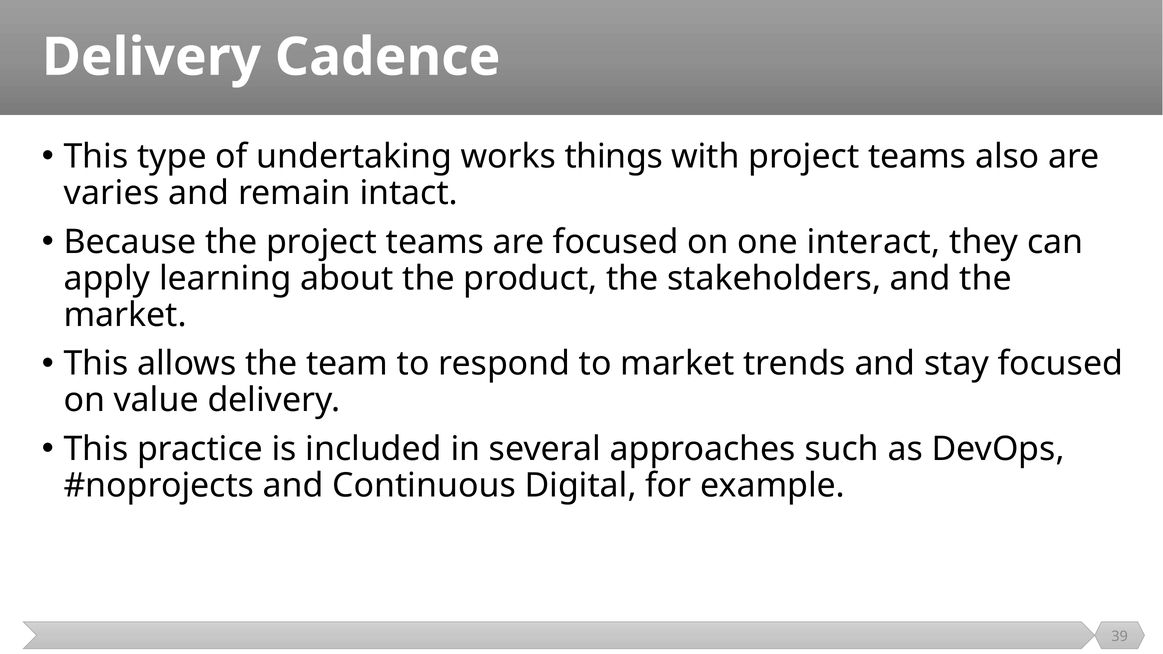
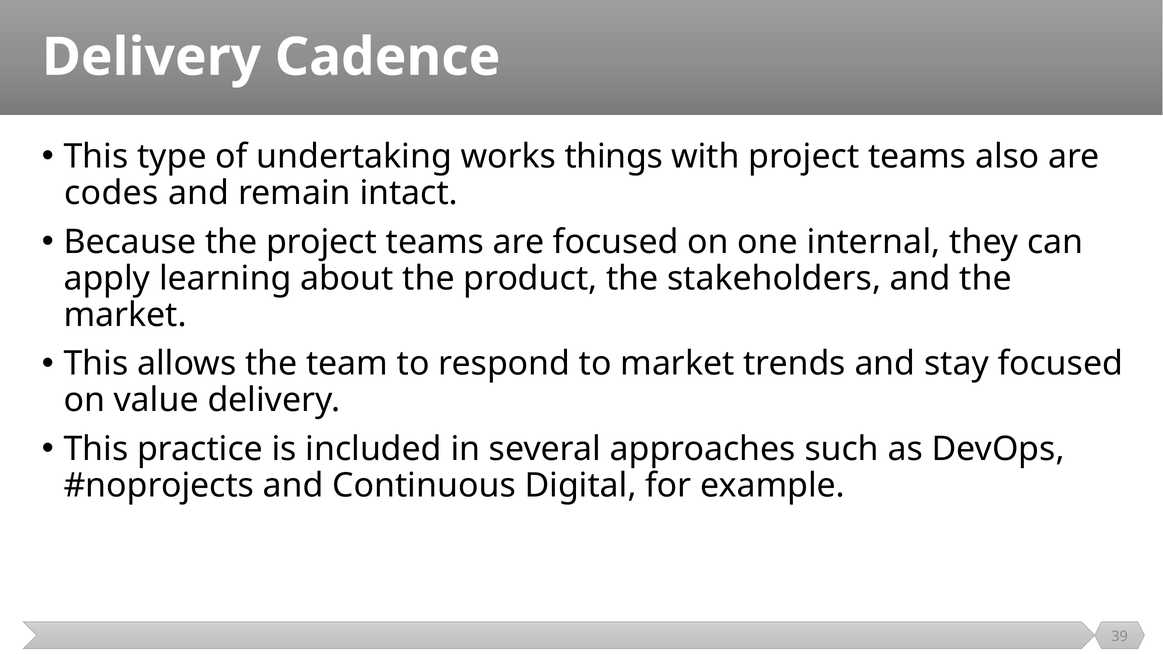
varies: varies -> codes
interact: interact -> internal
